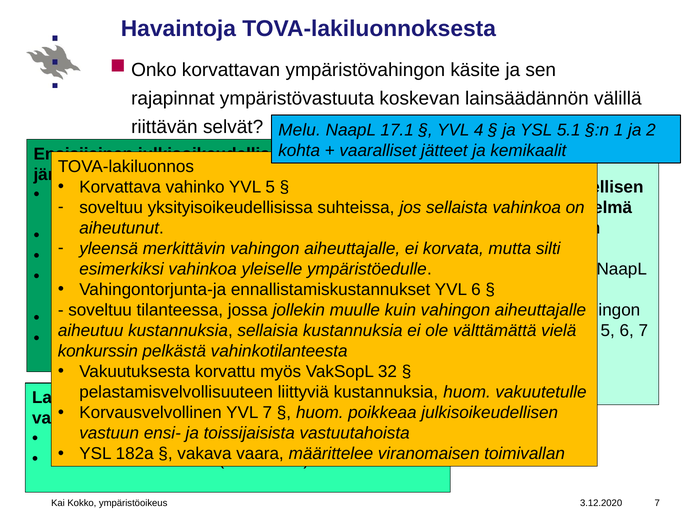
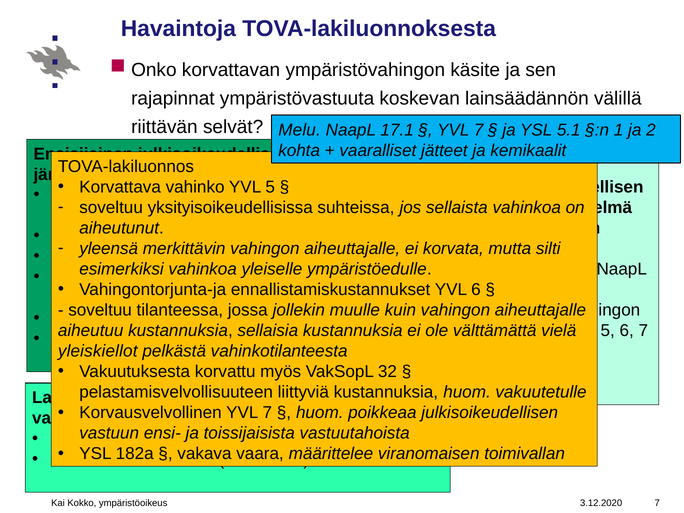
4 at (479, 130): 4 -> 7
konkurssin at (98, 351): konkurssin -> yleiskiellot
